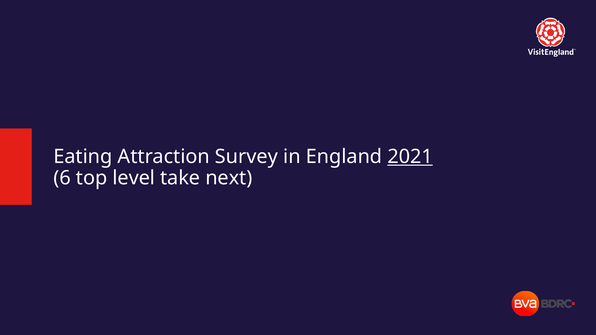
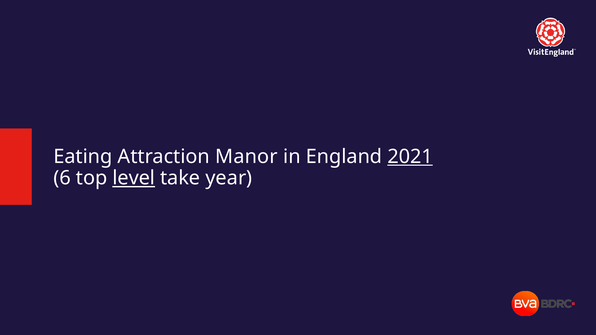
Survey: Survey -> Manor
level underline: none -> present
next: next -> year
